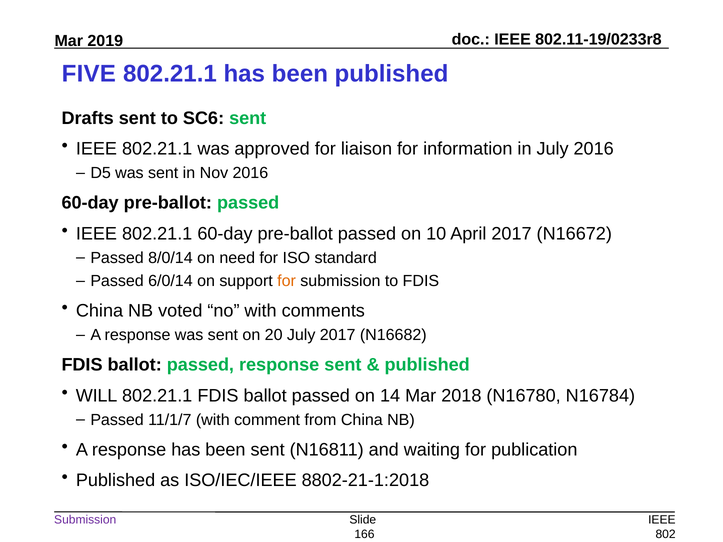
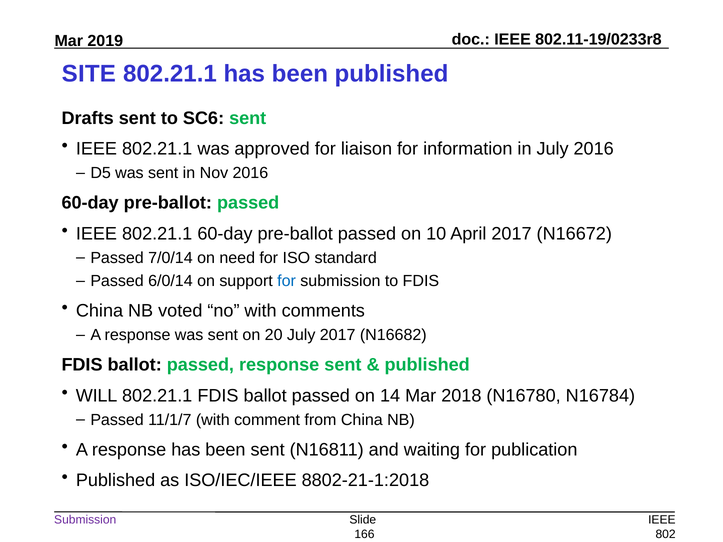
FIVE: FIVE -> SITE
8/0/14: 8/0/14 -> 7/0/14
for at (287, 281) colour: orange -> blue
